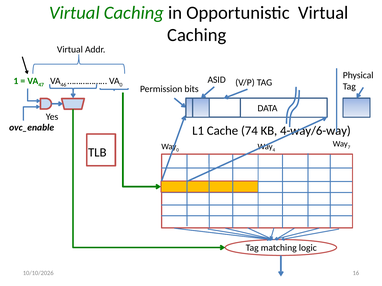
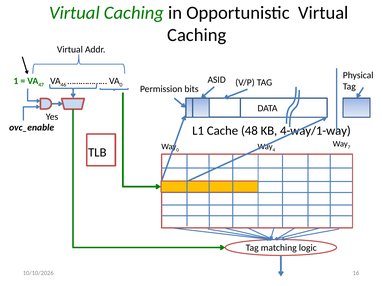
74: 74 -> 48
4-way/6-way: 4-way/6-way -> 4-way/1-way
